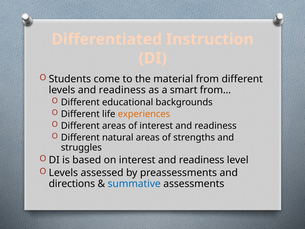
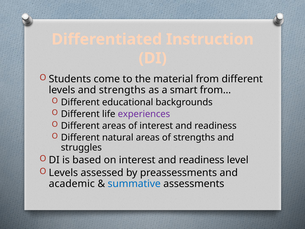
levels and readiness: readiness -> strengths
experiences colour: orange -> purple
directions: directions -> academic
